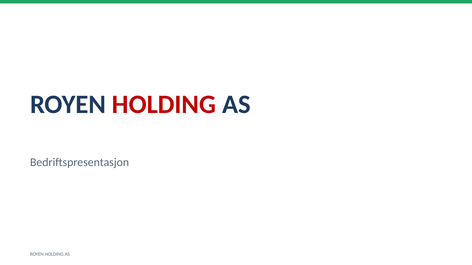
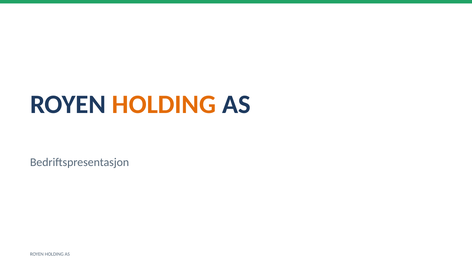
HOLDING at (164, 105) colour: red -> orange
